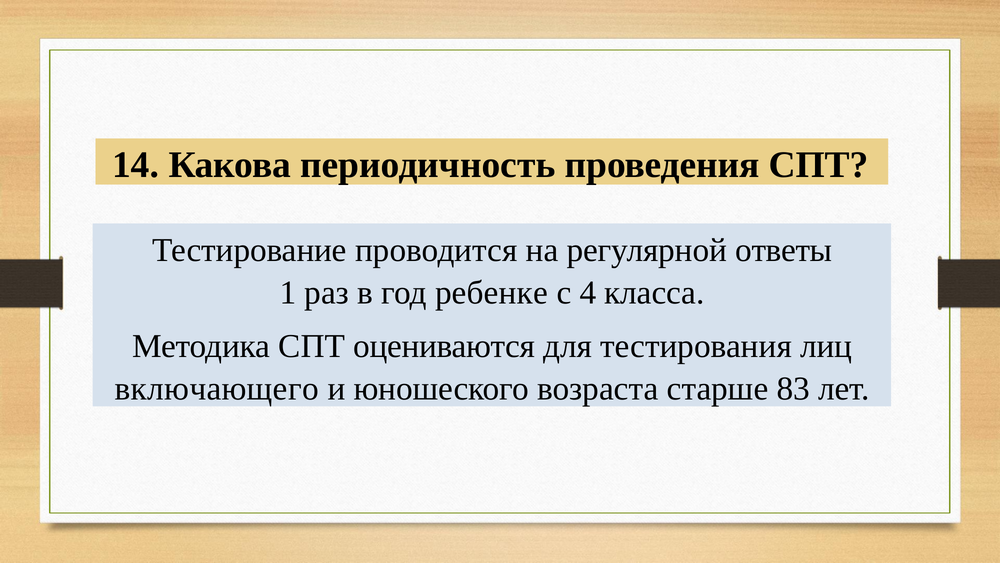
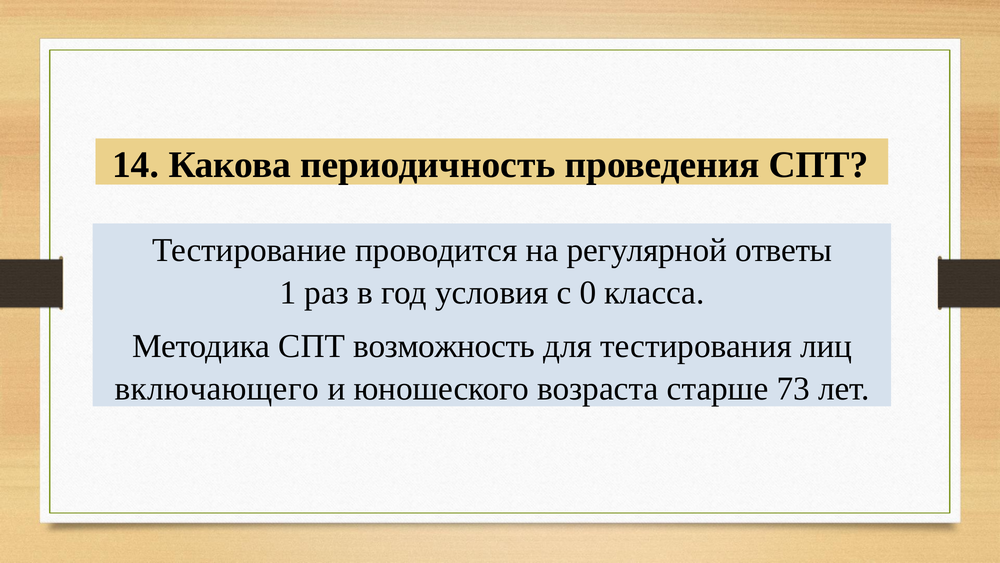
ребенке: ребенке -> условия
4: 4 -> 0
оцениваются: оцениваются -> возможность
83: 83 -> 73
